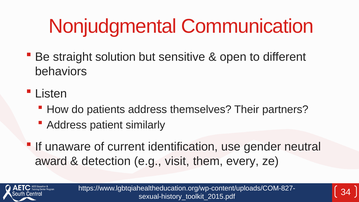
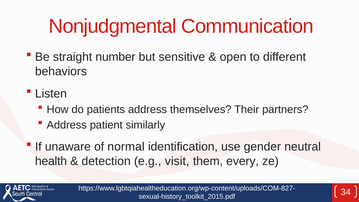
solution: solution -> number
current: current -> normal
award: award -> health
